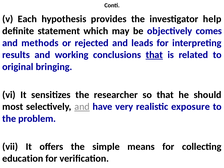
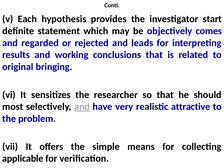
help: help -> start
methods: methods -> regarded
that at (154, 55) underline: present -> none
exposure: exposure -> attractive
education: education -> applicable
